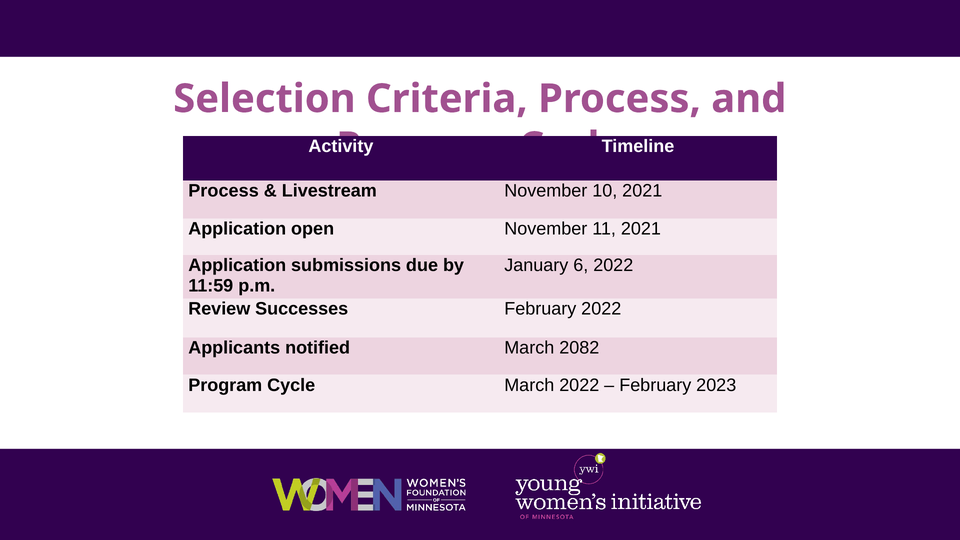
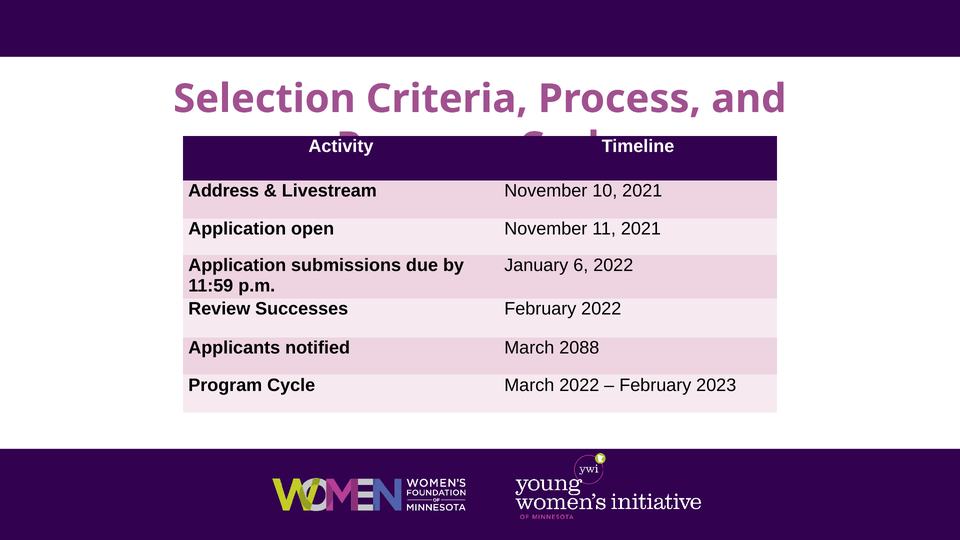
Process at (224, 191): Process -> Address
2082: 2082 -> 2088
